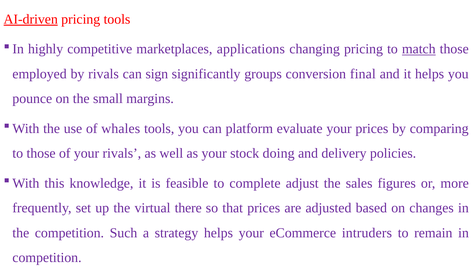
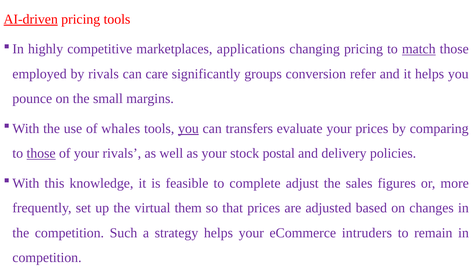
sign: sign -> care
final: final -> refer
you at (188, 129) underline: none -> present
platform: platform -> transfers
those at (41, 153) underline: none -> present
doing: doing -> postal
there: there -> them
